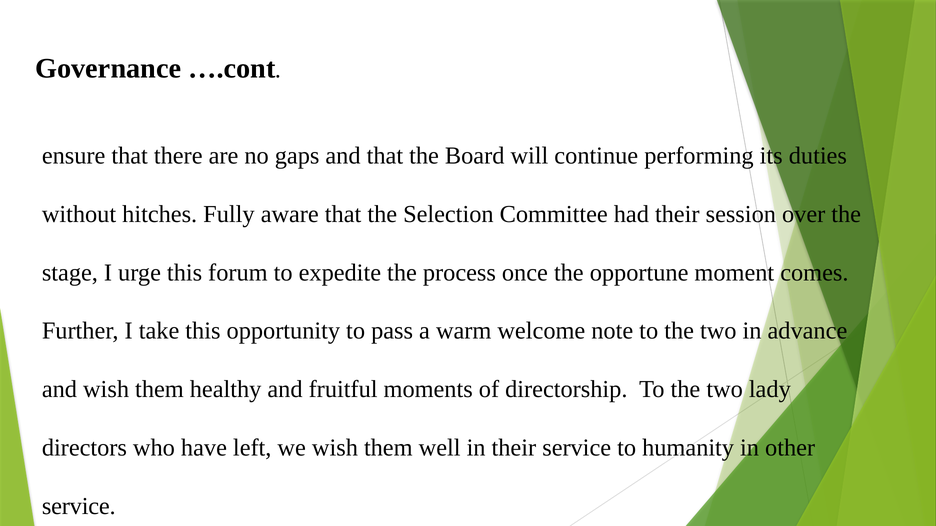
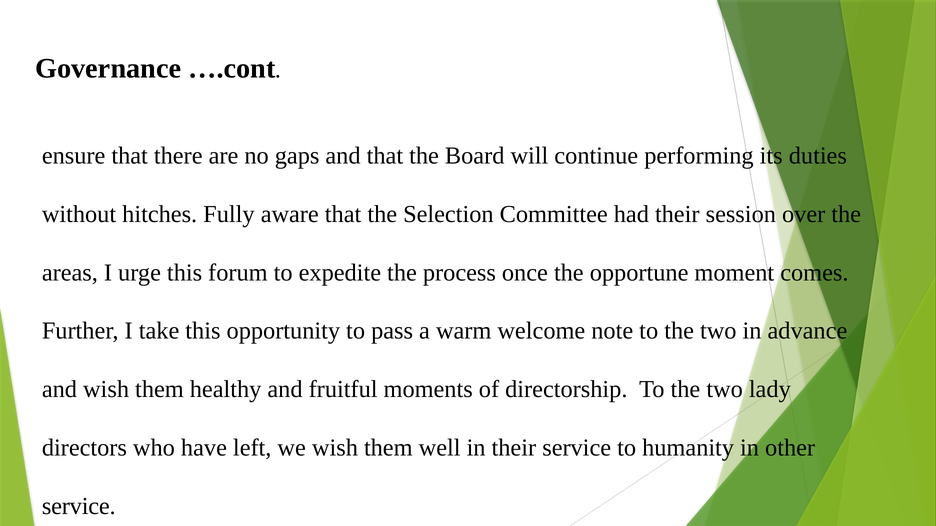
stage: stage -> areas
